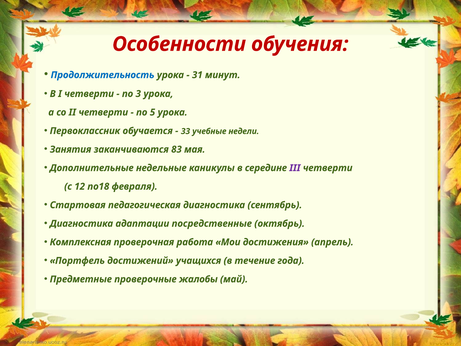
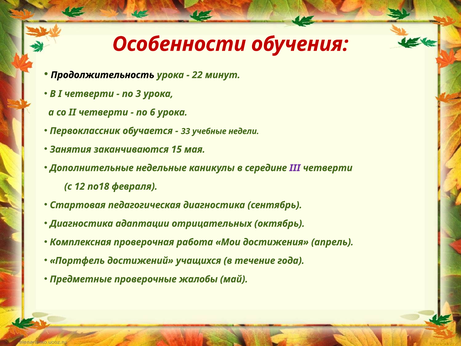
Продолжительность colour: blue -> black
31: 31 -> 22
5: 5 -> 6
83: 83 -> 15
посредственные: посредственные -> отрицательных
